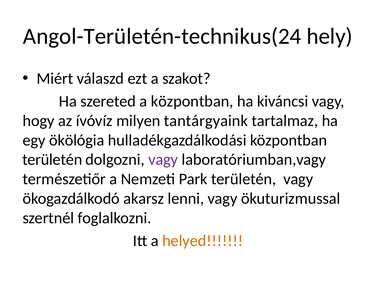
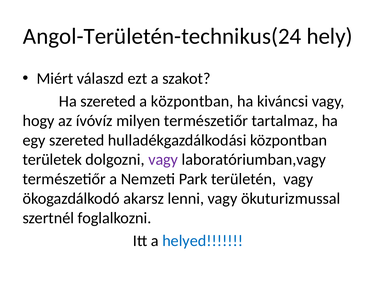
milyen tantárgyaink: tantárgyaink -> természetiőr
egy ökölógia: ökölógia -> szereted
területén at (52, 160): területén -> területek
helyed colour: orange -> blue
